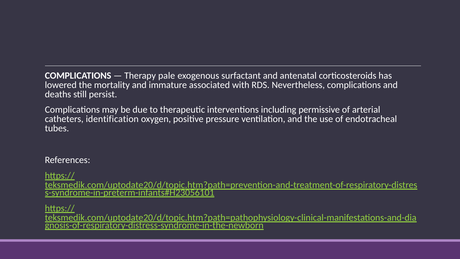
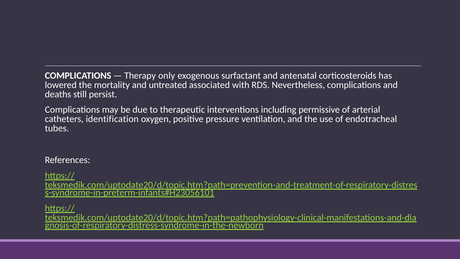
pale: pale -> only
immature: immature -> untreated
